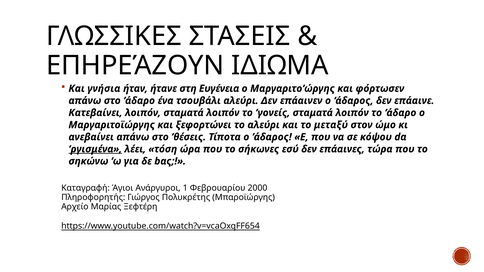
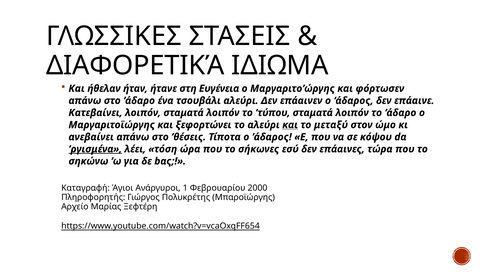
ΕΠΗΡΕΆΖΟΥΝ: ΕΠΗΡΕΆΖΟΥΝ -> ΔΙΑΦΟΡΕΤΙΚΆ
γνήσια: γνήσια -> ήθελαν
’γονείς: ’γονείς -> ’τύπου
και at (290, 125) underline: none -> present
